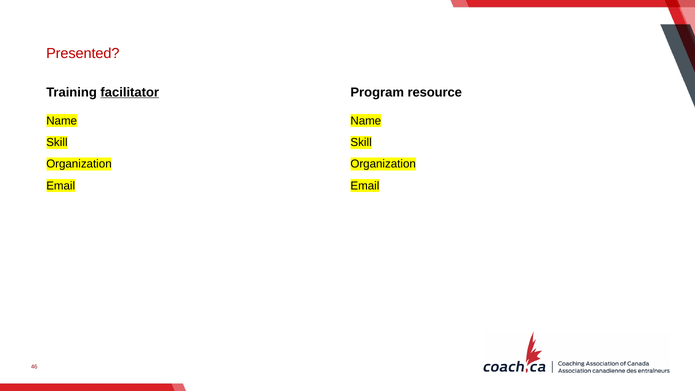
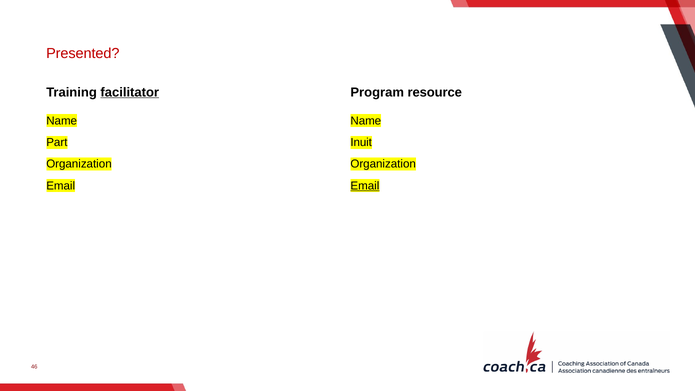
Skill at (57, 142): Skill -> Part
Skill at (361, 142): Skill -> Inuit
Email at (365, 186) underline: none -> present
